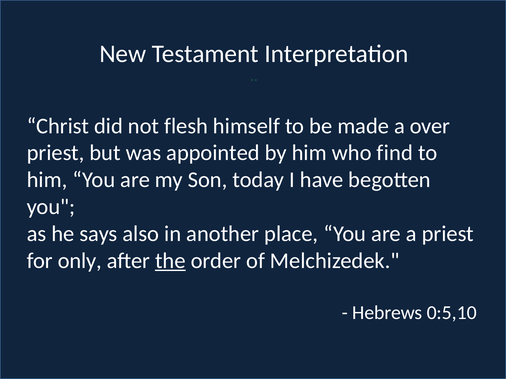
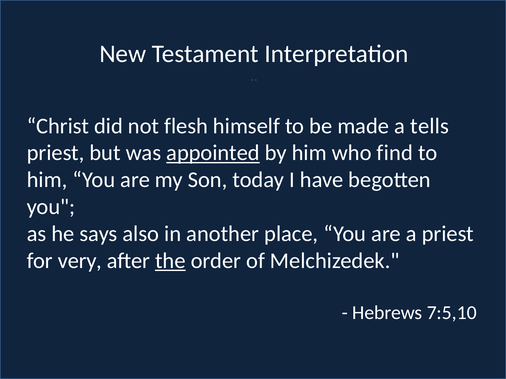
over: over -> tells
appointed underline: none -> present
only: only -> very
0:5,10: 0:5,10 -> 7:5,10
